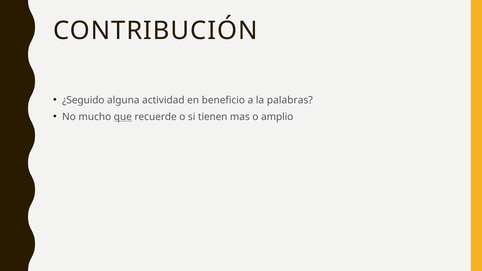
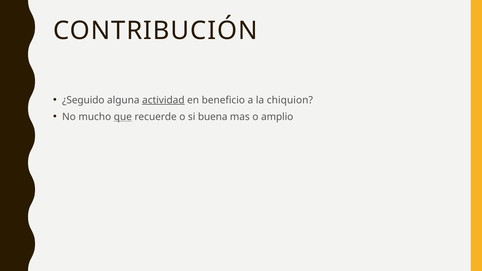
actividad underline: none -> present
palabras: palabras -> chiquion
tienen: tienen -> buena
